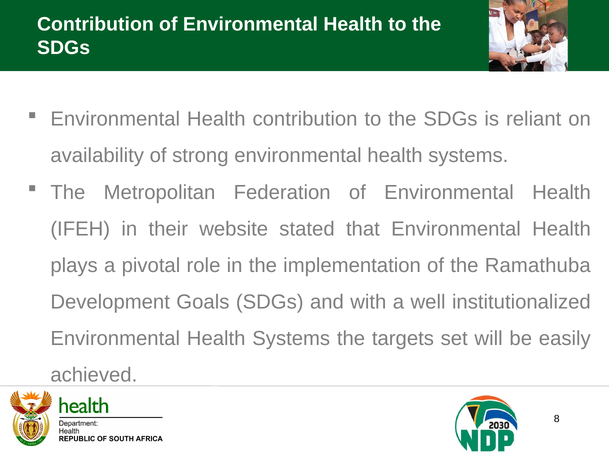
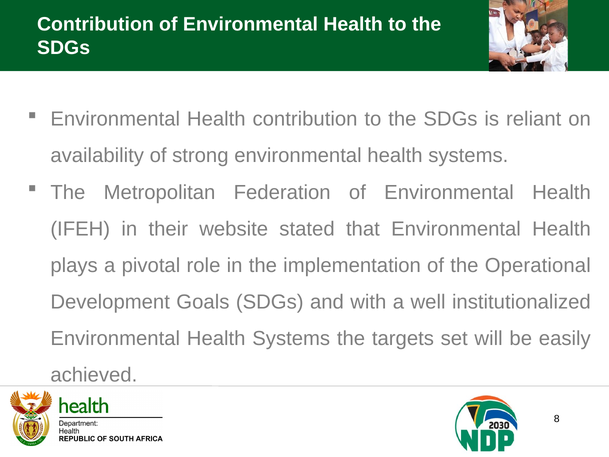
Ramathuba: Ramathuba -> Operational
